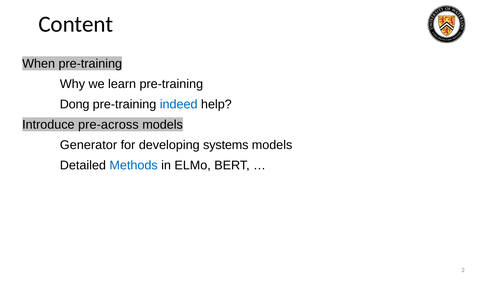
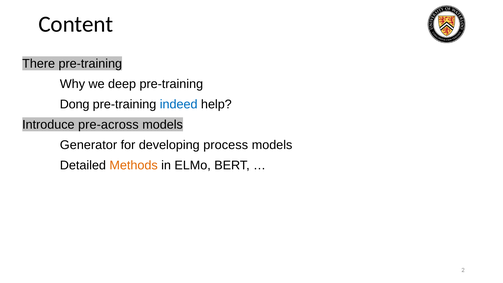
When: When -> There
learn: learn -> deep
systems: systems -> process
Methods colour: blue -> orange
